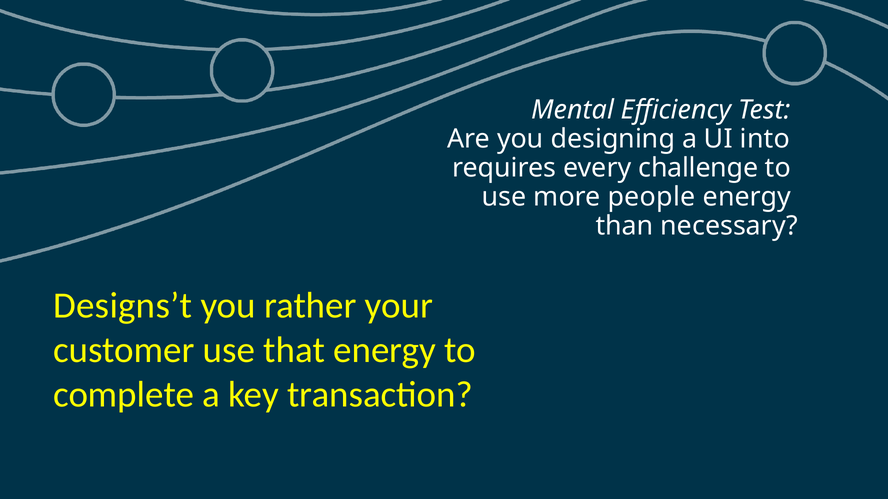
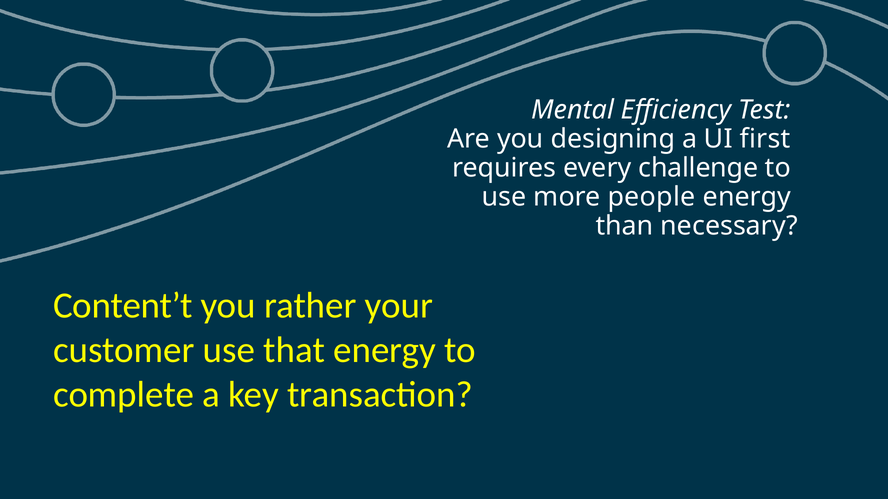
into: into -> first
Designs’t: Designs’t -> Content’t
